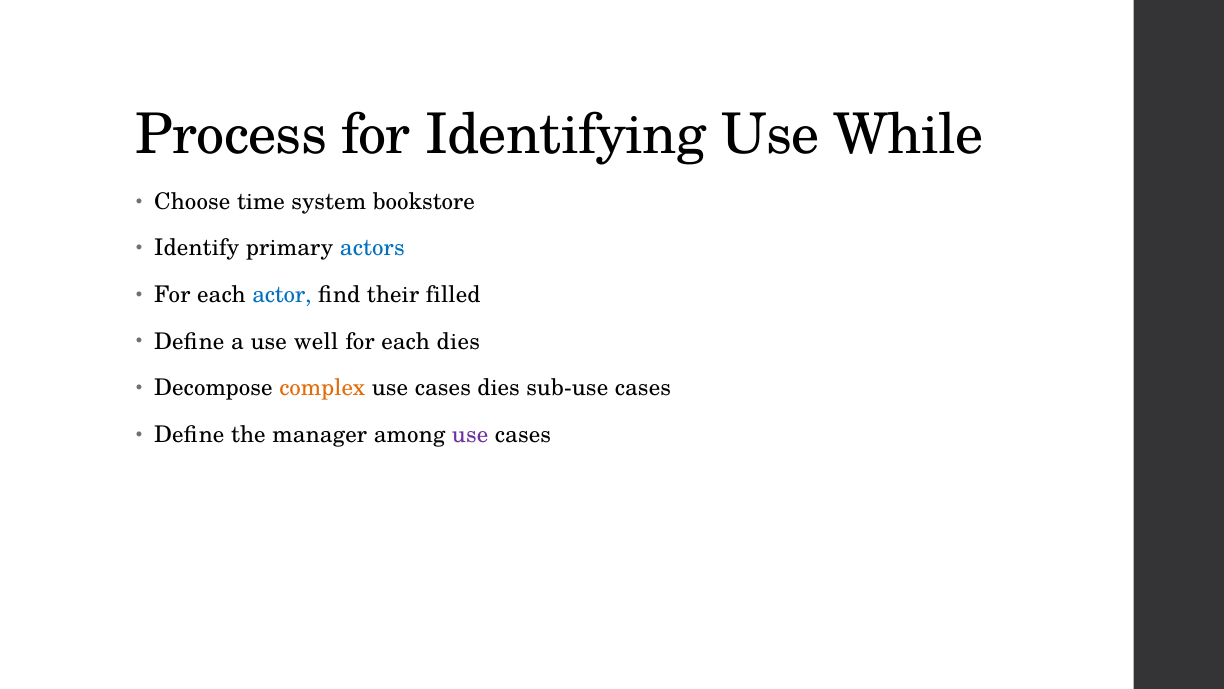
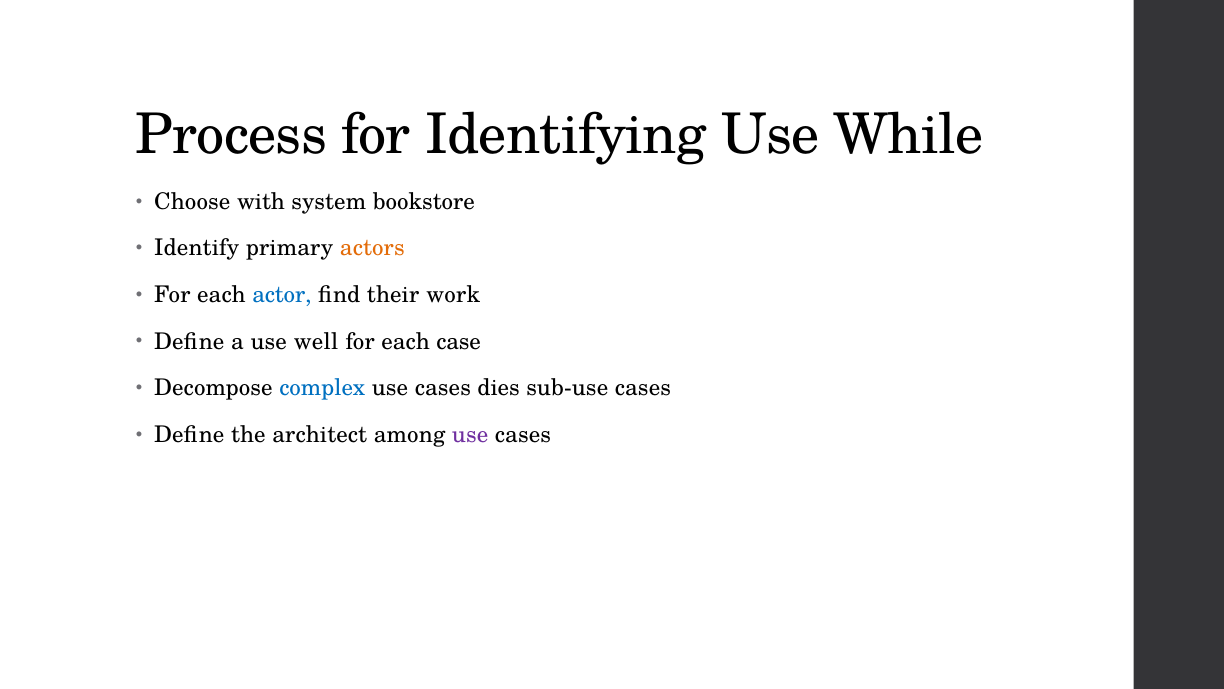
time: time -> with
actors colour: blue -> orange
filled: filled -> work
each dies: dies -> case
complex colour: orange -> blue
manager: manager -> architect
